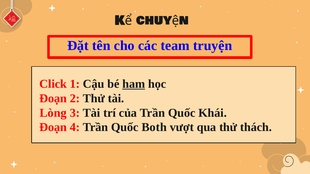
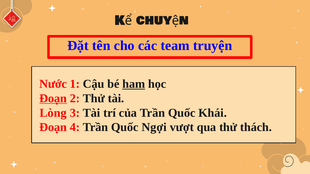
Click: Click -> Nước
Đoạn at (53, 99) underline: none -> present
Both: Both -> Ngợi
